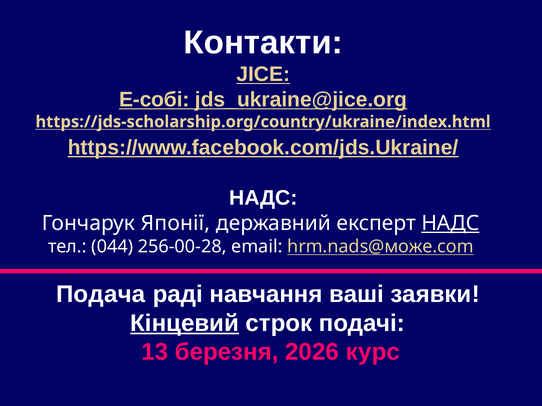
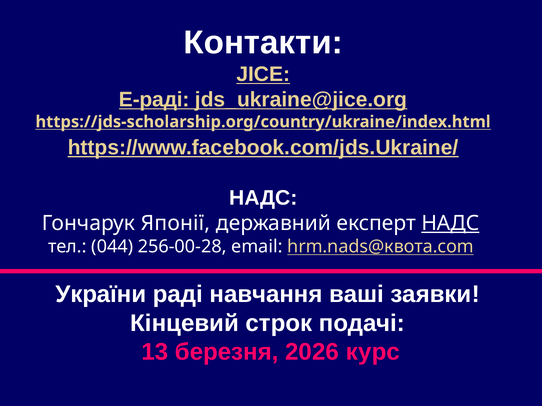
E-собі: E-собі -> E-раді
hrm.nads@може.com: hrm.nads@може.com -> hrm.nads@квота.com
Подача: Подача -> України
Кінцевий underline: present -> none
